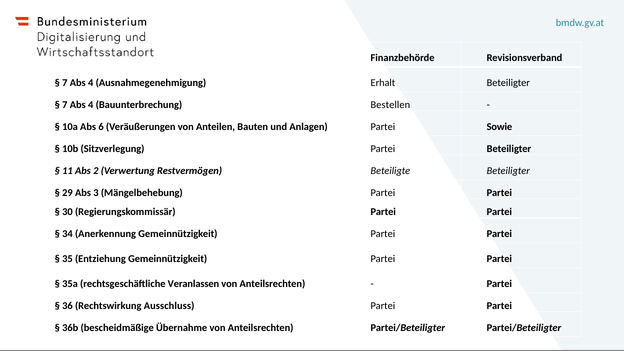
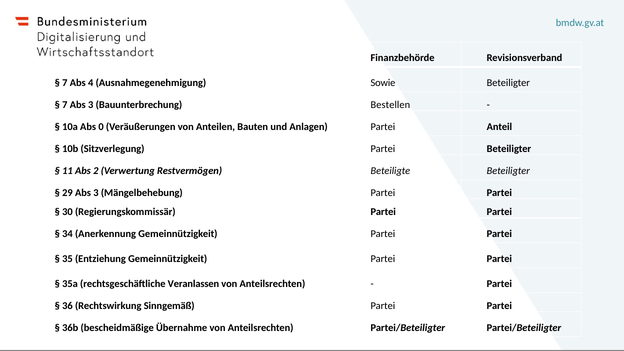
Erhalt: Erhalt -> Sowie
4 at (91, 105): 4 -> 3
6: 6 -> 0
Sowie: Sowie -> Anteil
Ausschluss: Ausschluss -> Sinngemäß
